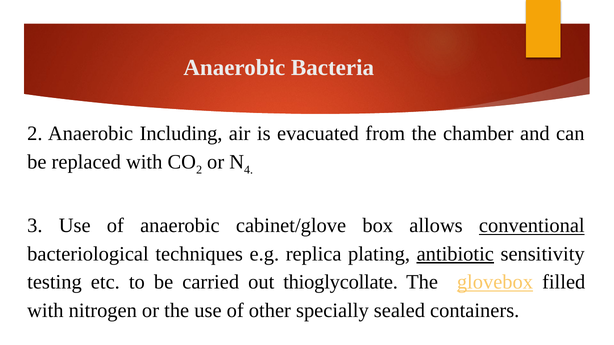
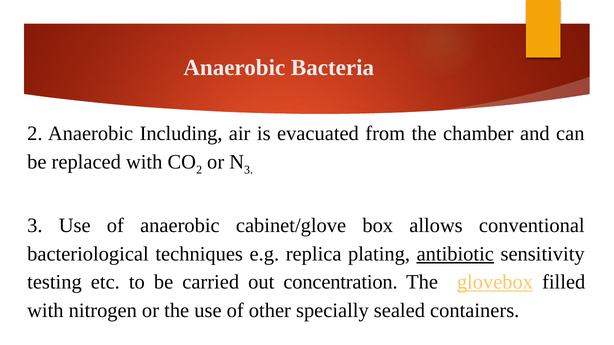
4 at (249, 170): 4 -> 3
conventional underline: present -> none
thioglycollate: thioglycollate -> concentration
